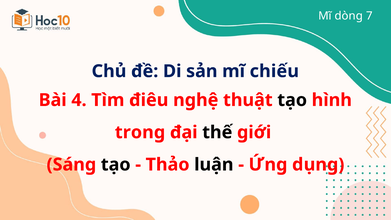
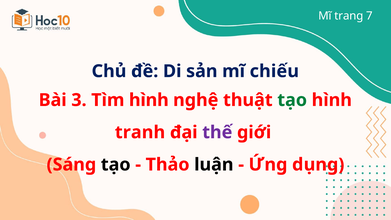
dòng: dòng -> trang
4: 4 -> 3
Tìm điêu: điêu -> hình
tạo at (292, 100) colour: black -> green
trong: trong -> tranh
thế colour: black -> purple
